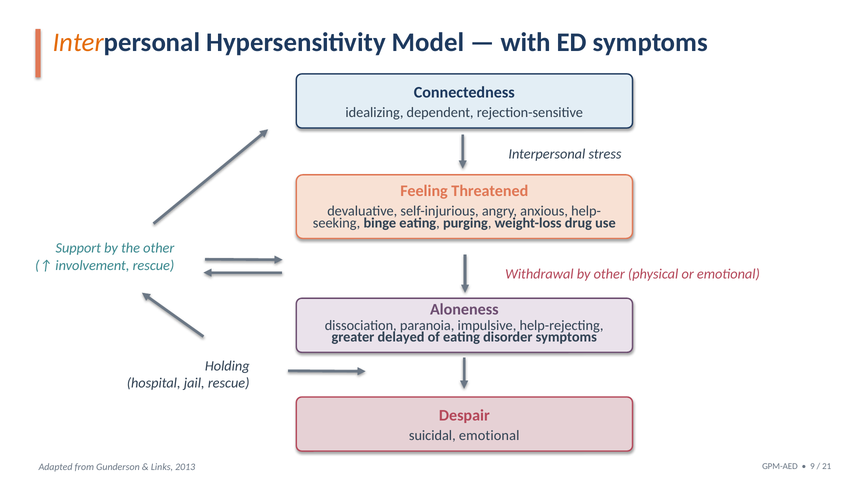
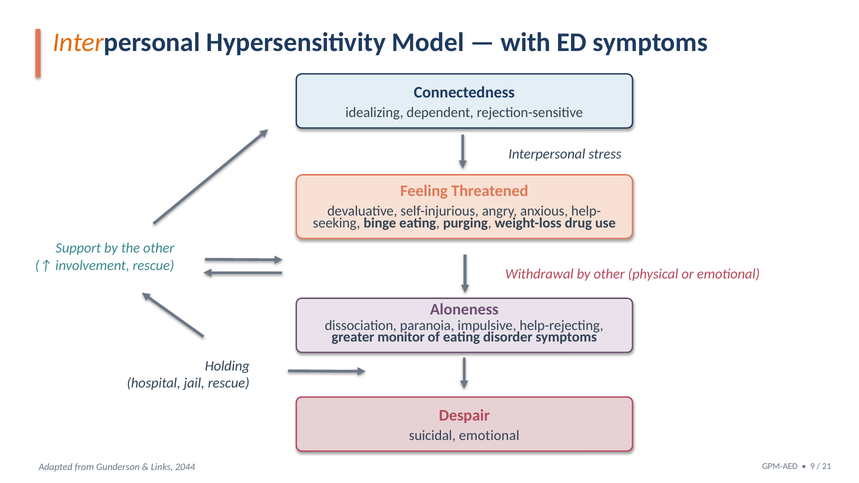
delayed: delayed -> monitor
2013: 2013 -> 2044
